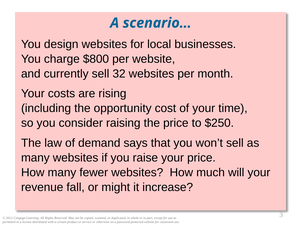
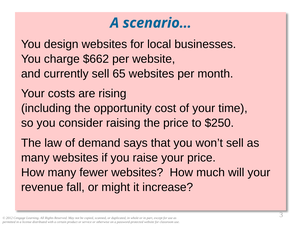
$800: $800 -> $662
32: 32 -> 65
